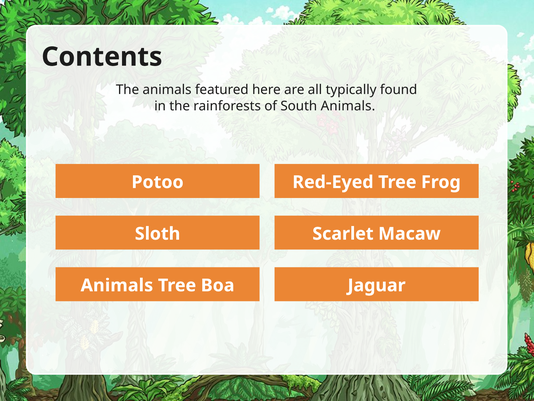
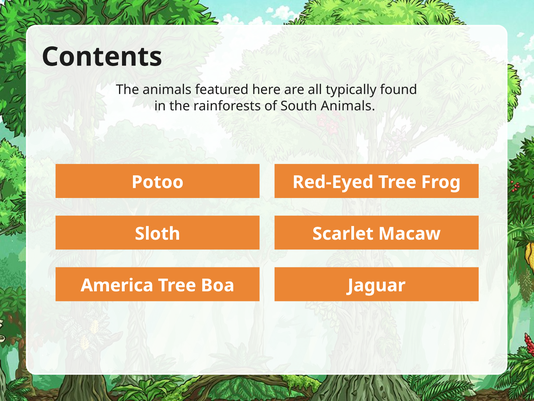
Animals at (117, 285): Animals -> America
